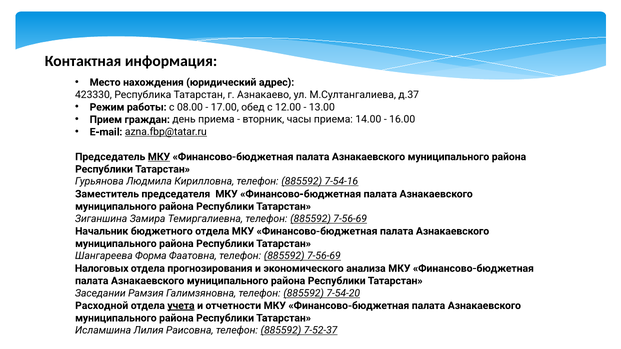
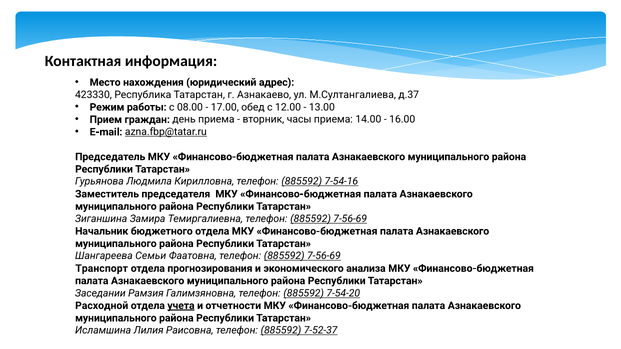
МКУ at (159, 157) underline: present -> none
Форма: Форма -> Семьи
Налоговых: Налоговых -> Транспорт
